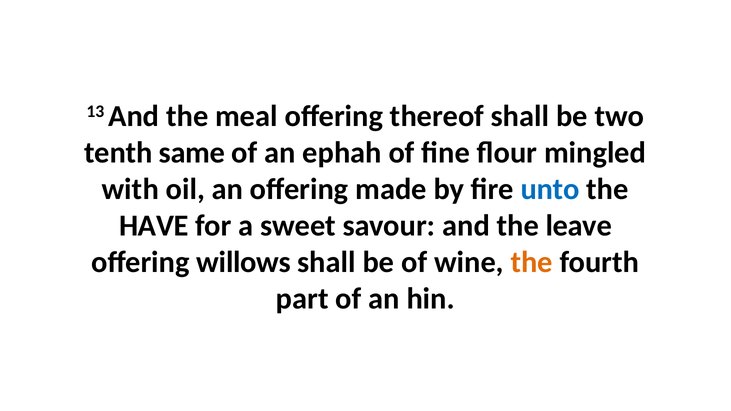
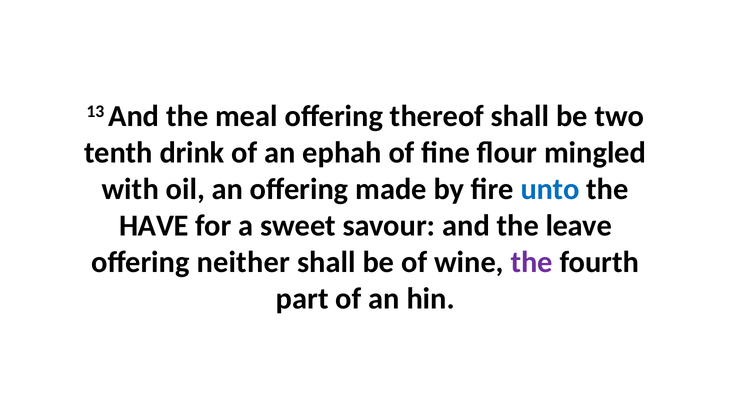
same: same -> drink
willows: willows -> neither
the at (532, 263) colour: orange -> purple
